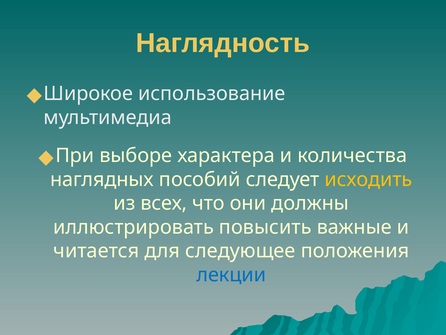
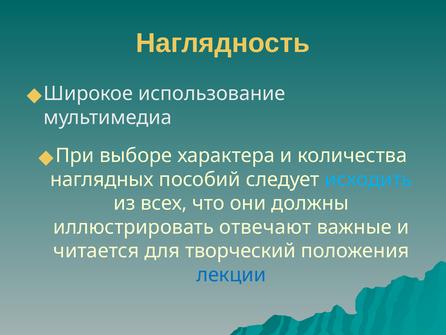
исходить colour: yellow -> light blue
повысить: повысить -> отвечают
следующее: следующее -> творческий
